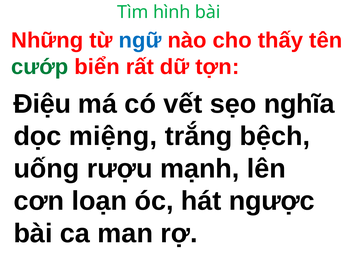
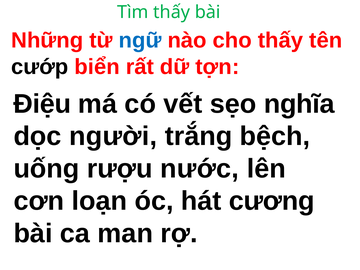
Tìm hình: hình -> thấy
cướp colour: green -> black
miệng: miệng -> người
mạnh: mạnh -> nước
ngược: ngược -> cương
